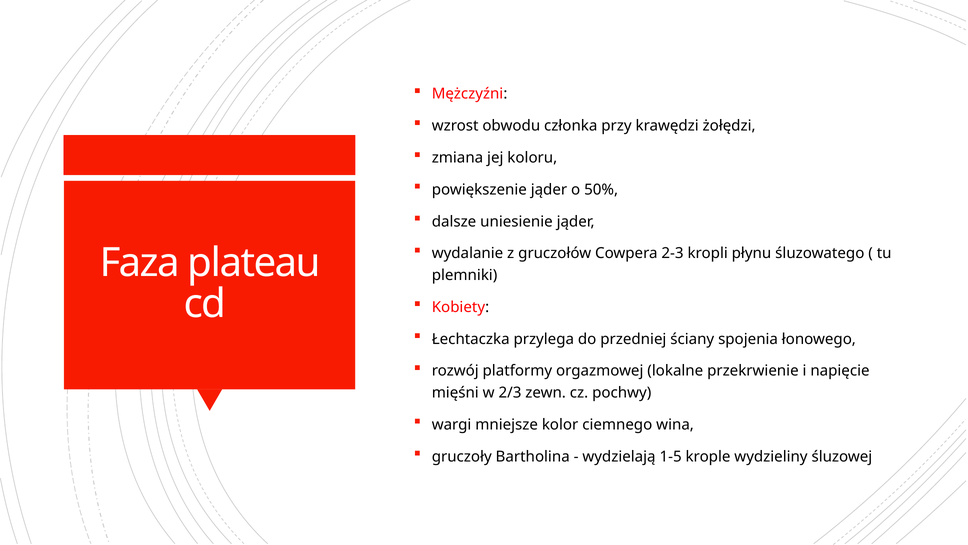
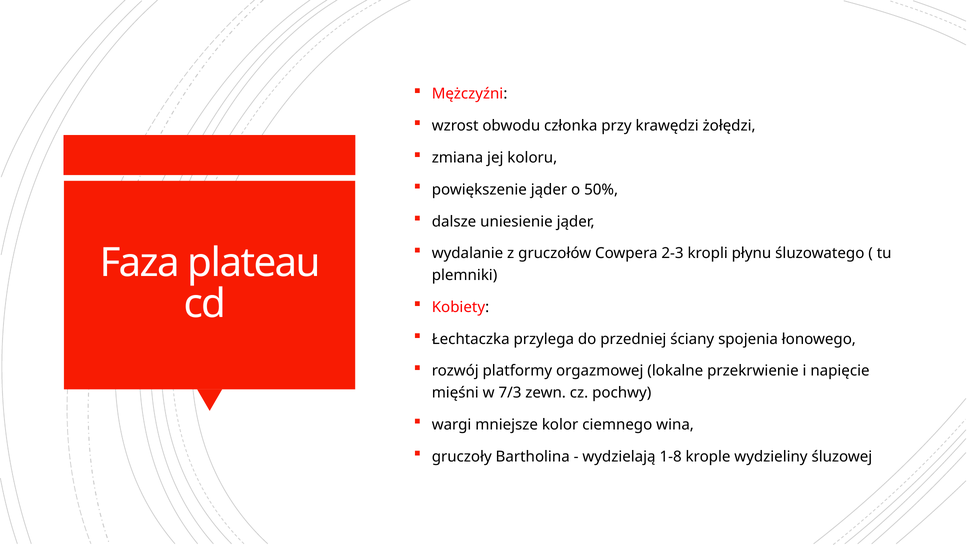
2/3: 2/3 -> 7/3
1-5: 1-5 -> 1-8
